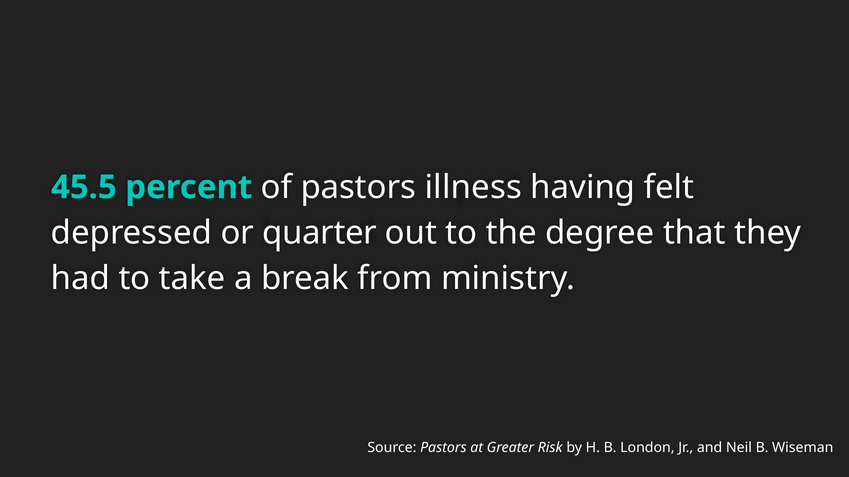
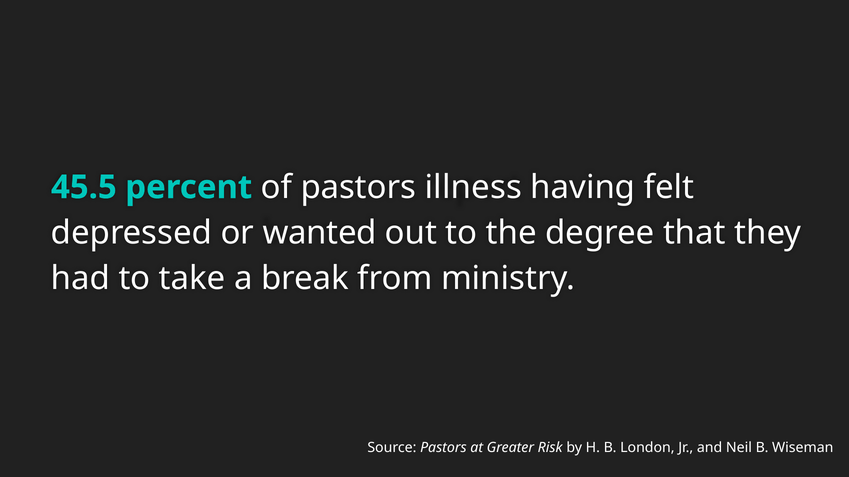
quarter: quarter -> wanted
